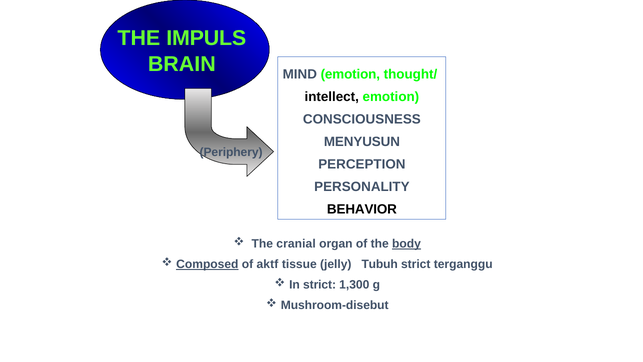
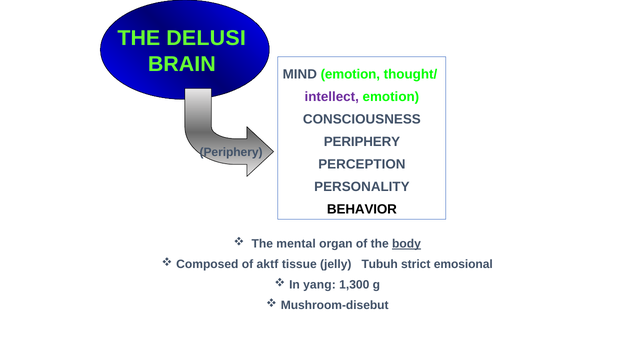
IMPULS: IMPULS -> DELUSI
intellect colour: black -> purple
MENYUSUN at (362, 142): MENYUSUN -> PERIPHERY
cranial: cranial -> mental
Composed underline: present -> none
terganggu: terganggu -> emosional
In strict: strict -> yang
